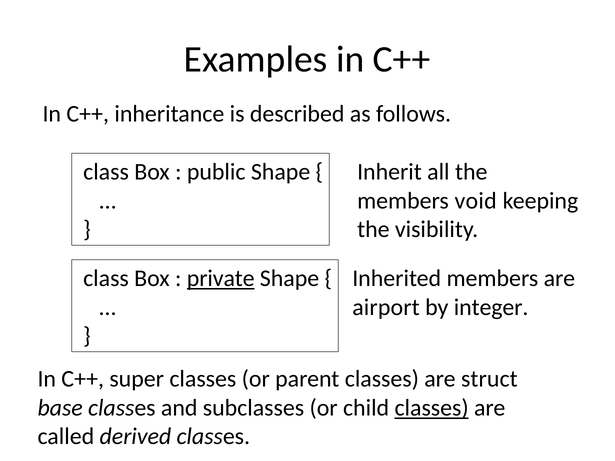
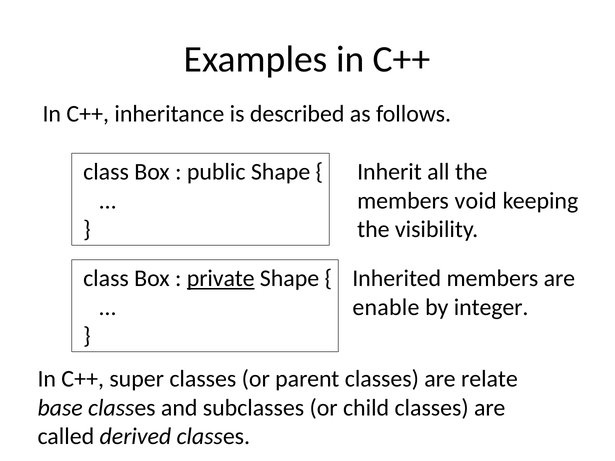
airport: airport -> enable
struct: struct -> relate
classes at (432, 408) underline: present -> none
